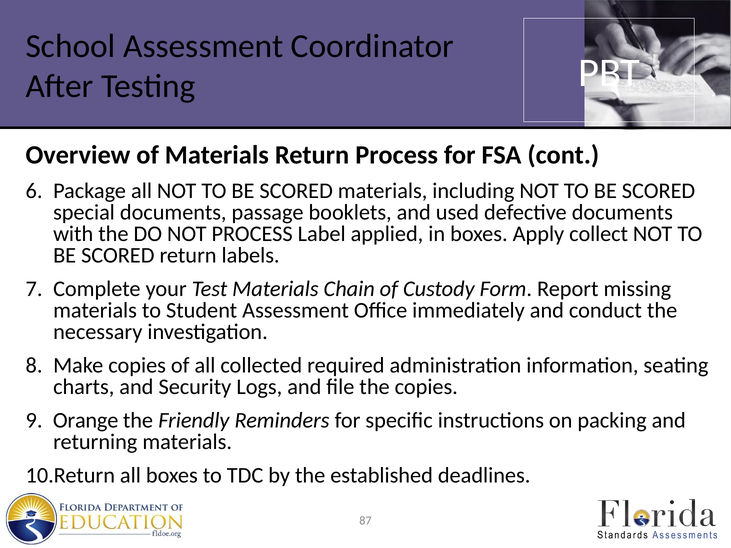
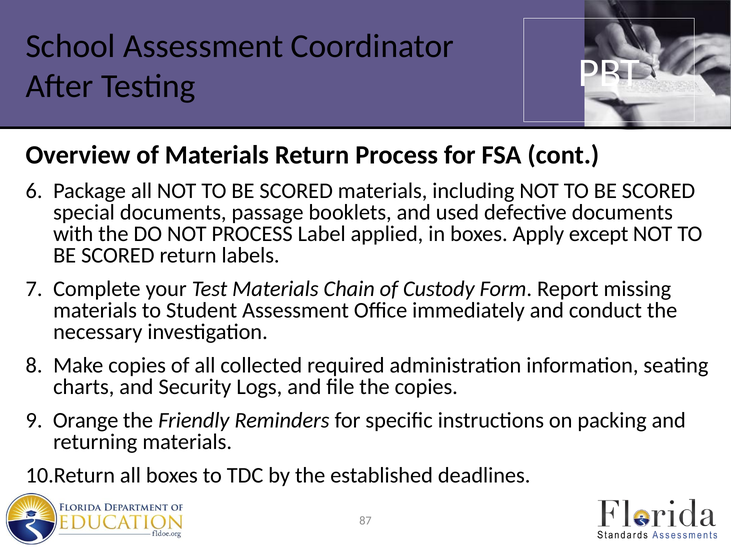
collect: collect -> except
